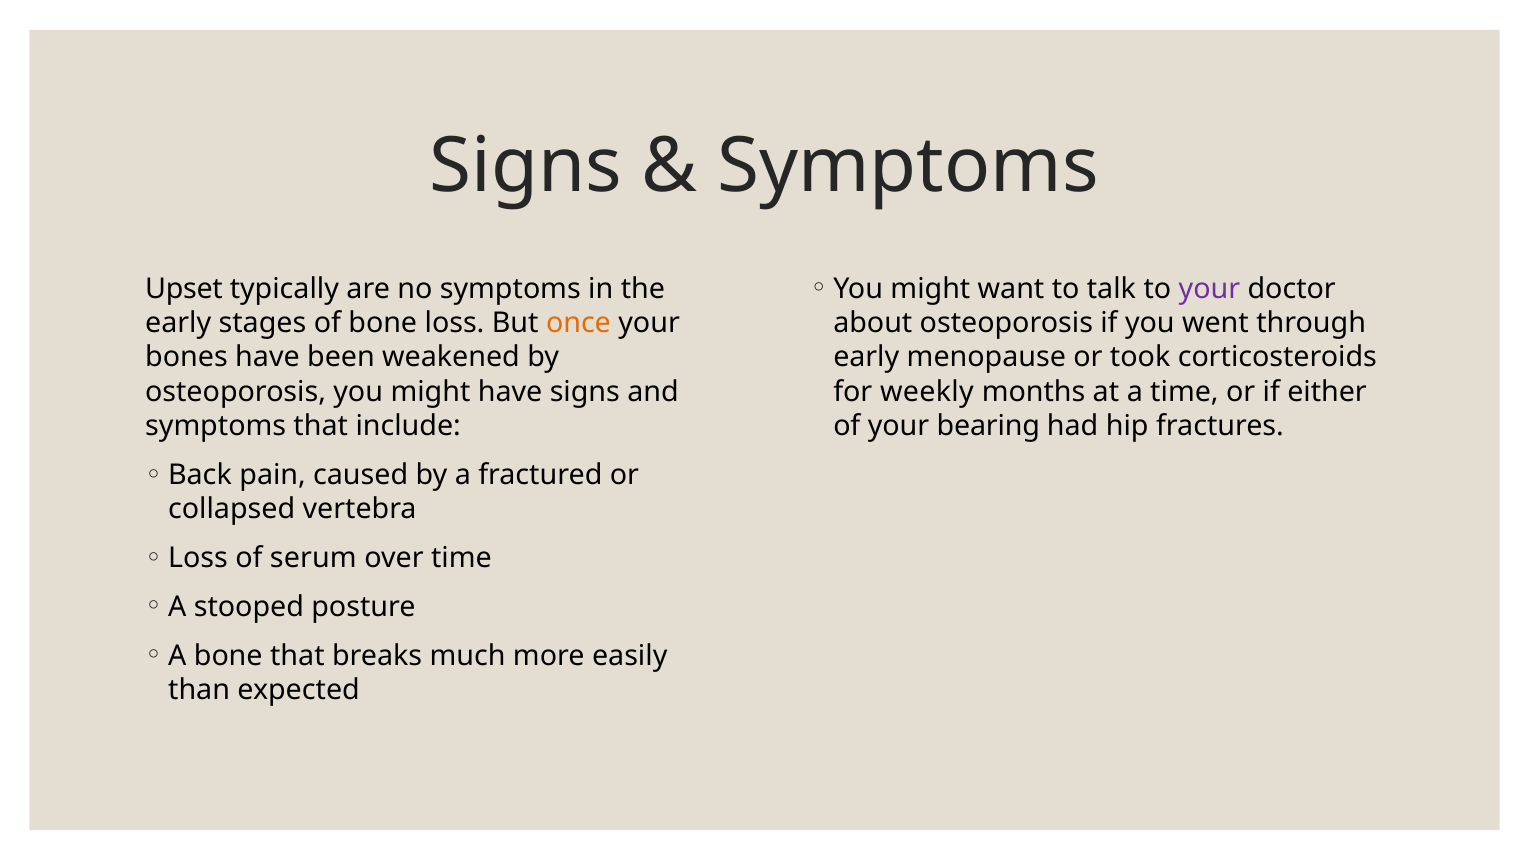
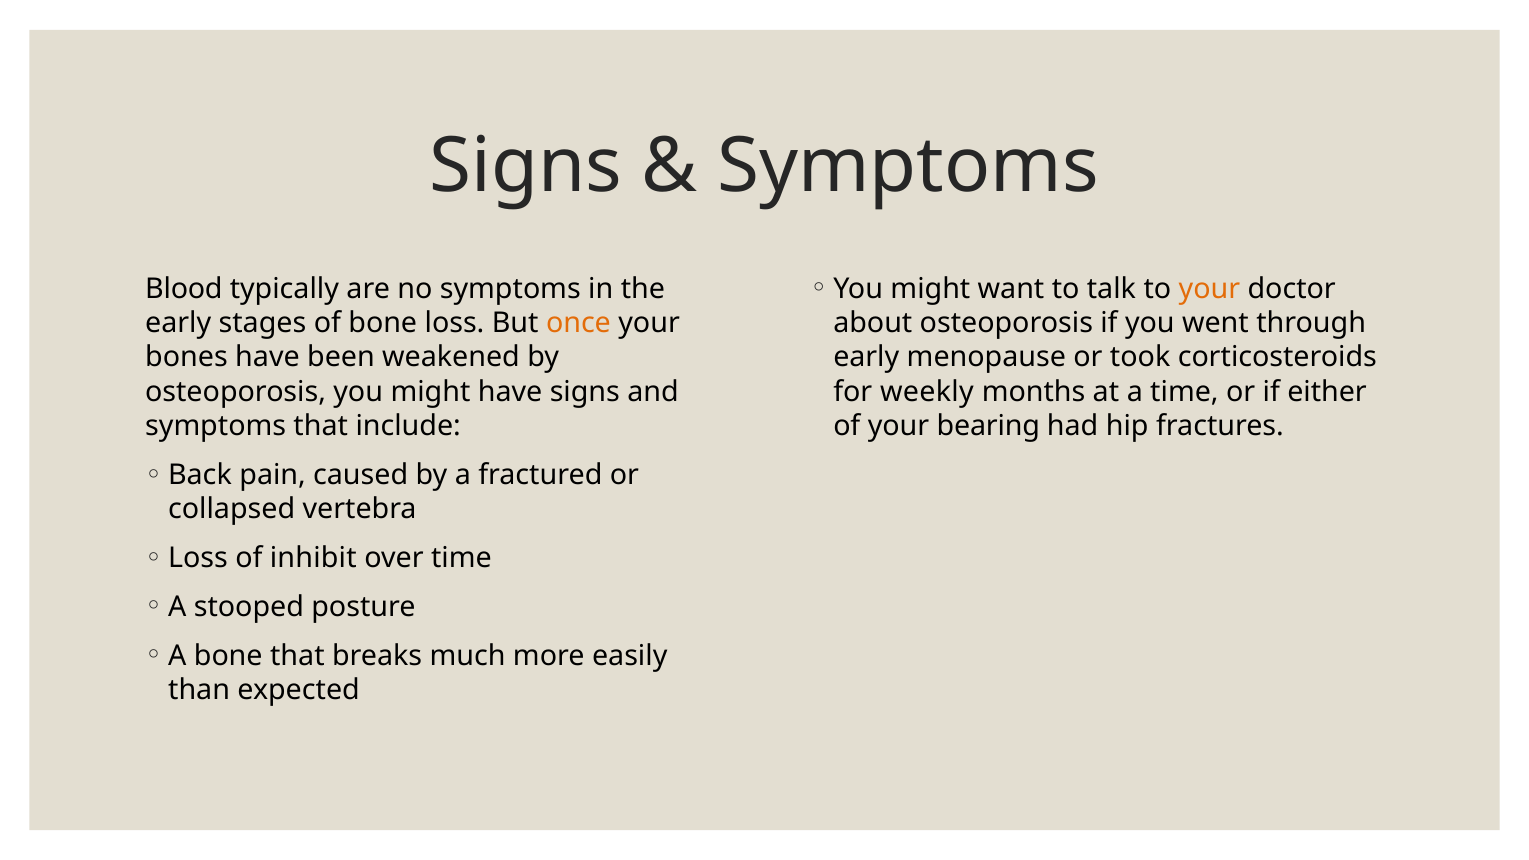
your at (1209, 289) colour: purple -> orange
Upset: Upset -> Blood
serum: serum -> inhibit
